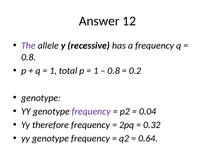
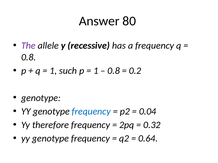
12: 12 -> 80
total: total -> such
frequency at (91, 112) colour: purple -> blue
